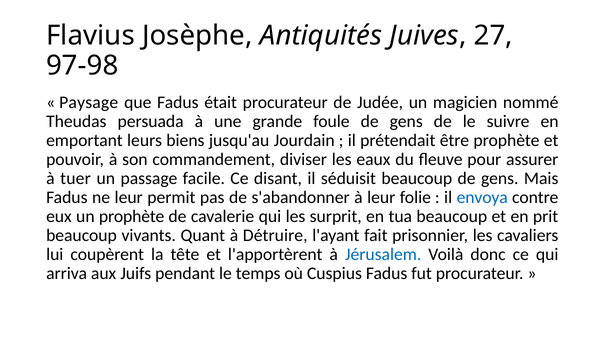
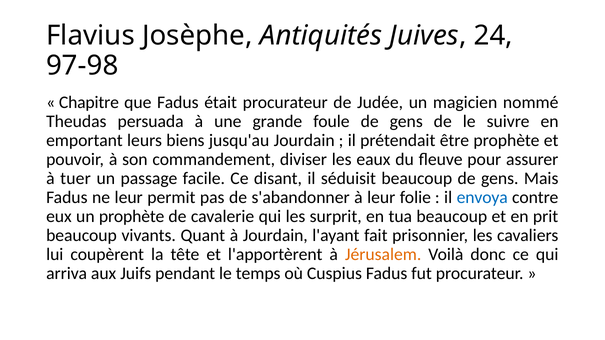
27: 27 -> 24
Paysage: Paysage -> Chapitre
à Détruire: Détruire -> Jourdain
Jérusalem colour: blue -> orange
